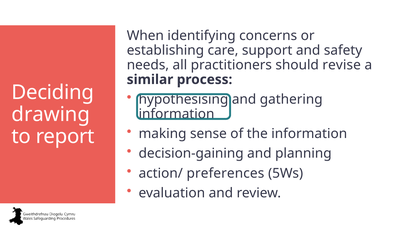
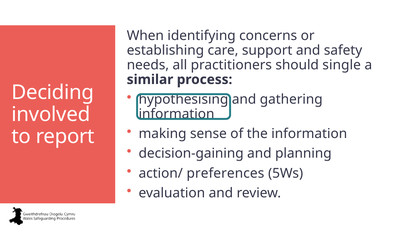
revise: revise -> single
drawing: drawing -> involved
